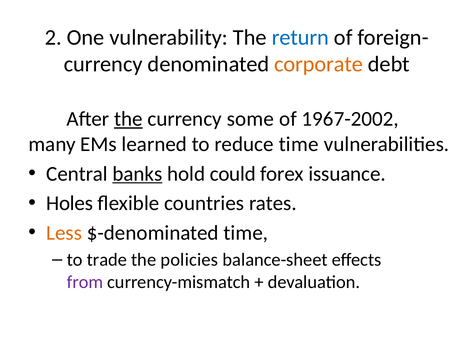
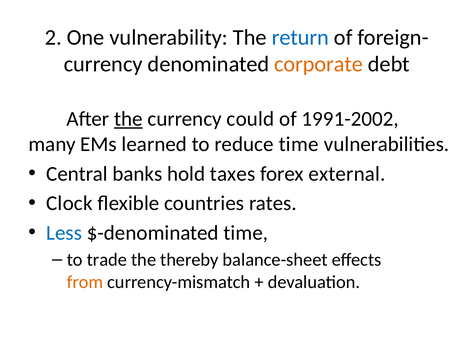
some: some -> could
1967-2002: 1967-2002 -> 1991-2002
banks underline: present -> none
could: could -> taxes
issuance: issuance -> external
Holes: Holes -> Clock
Less colour: orange -> blue
policies: policies -> thereby
from colour: purple -> orange
